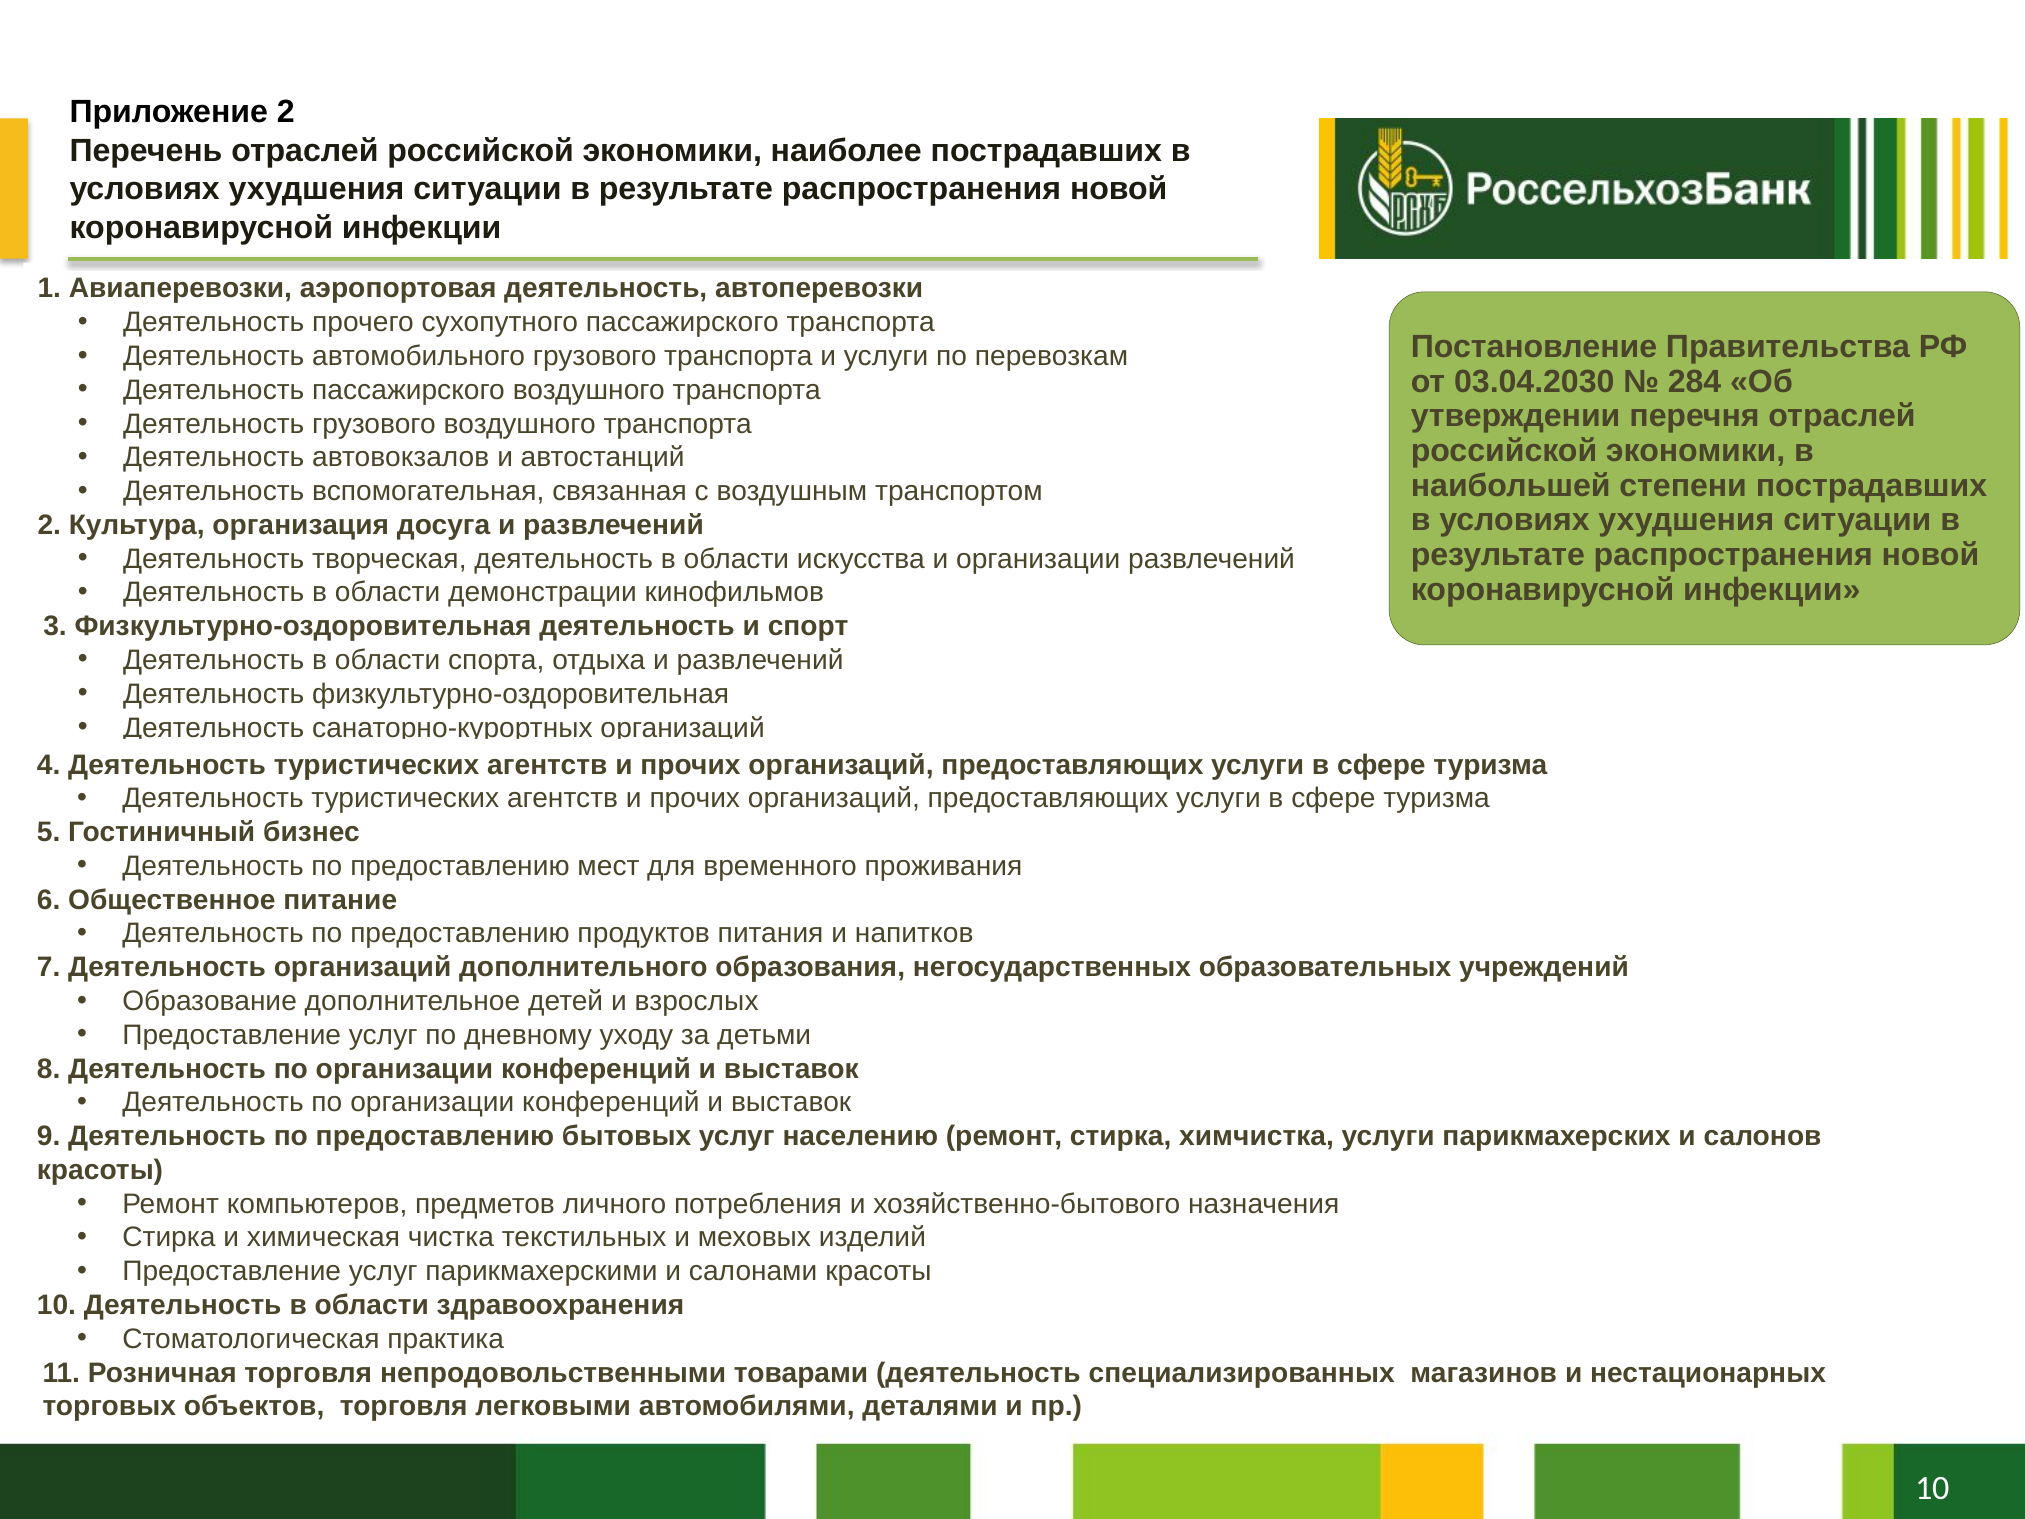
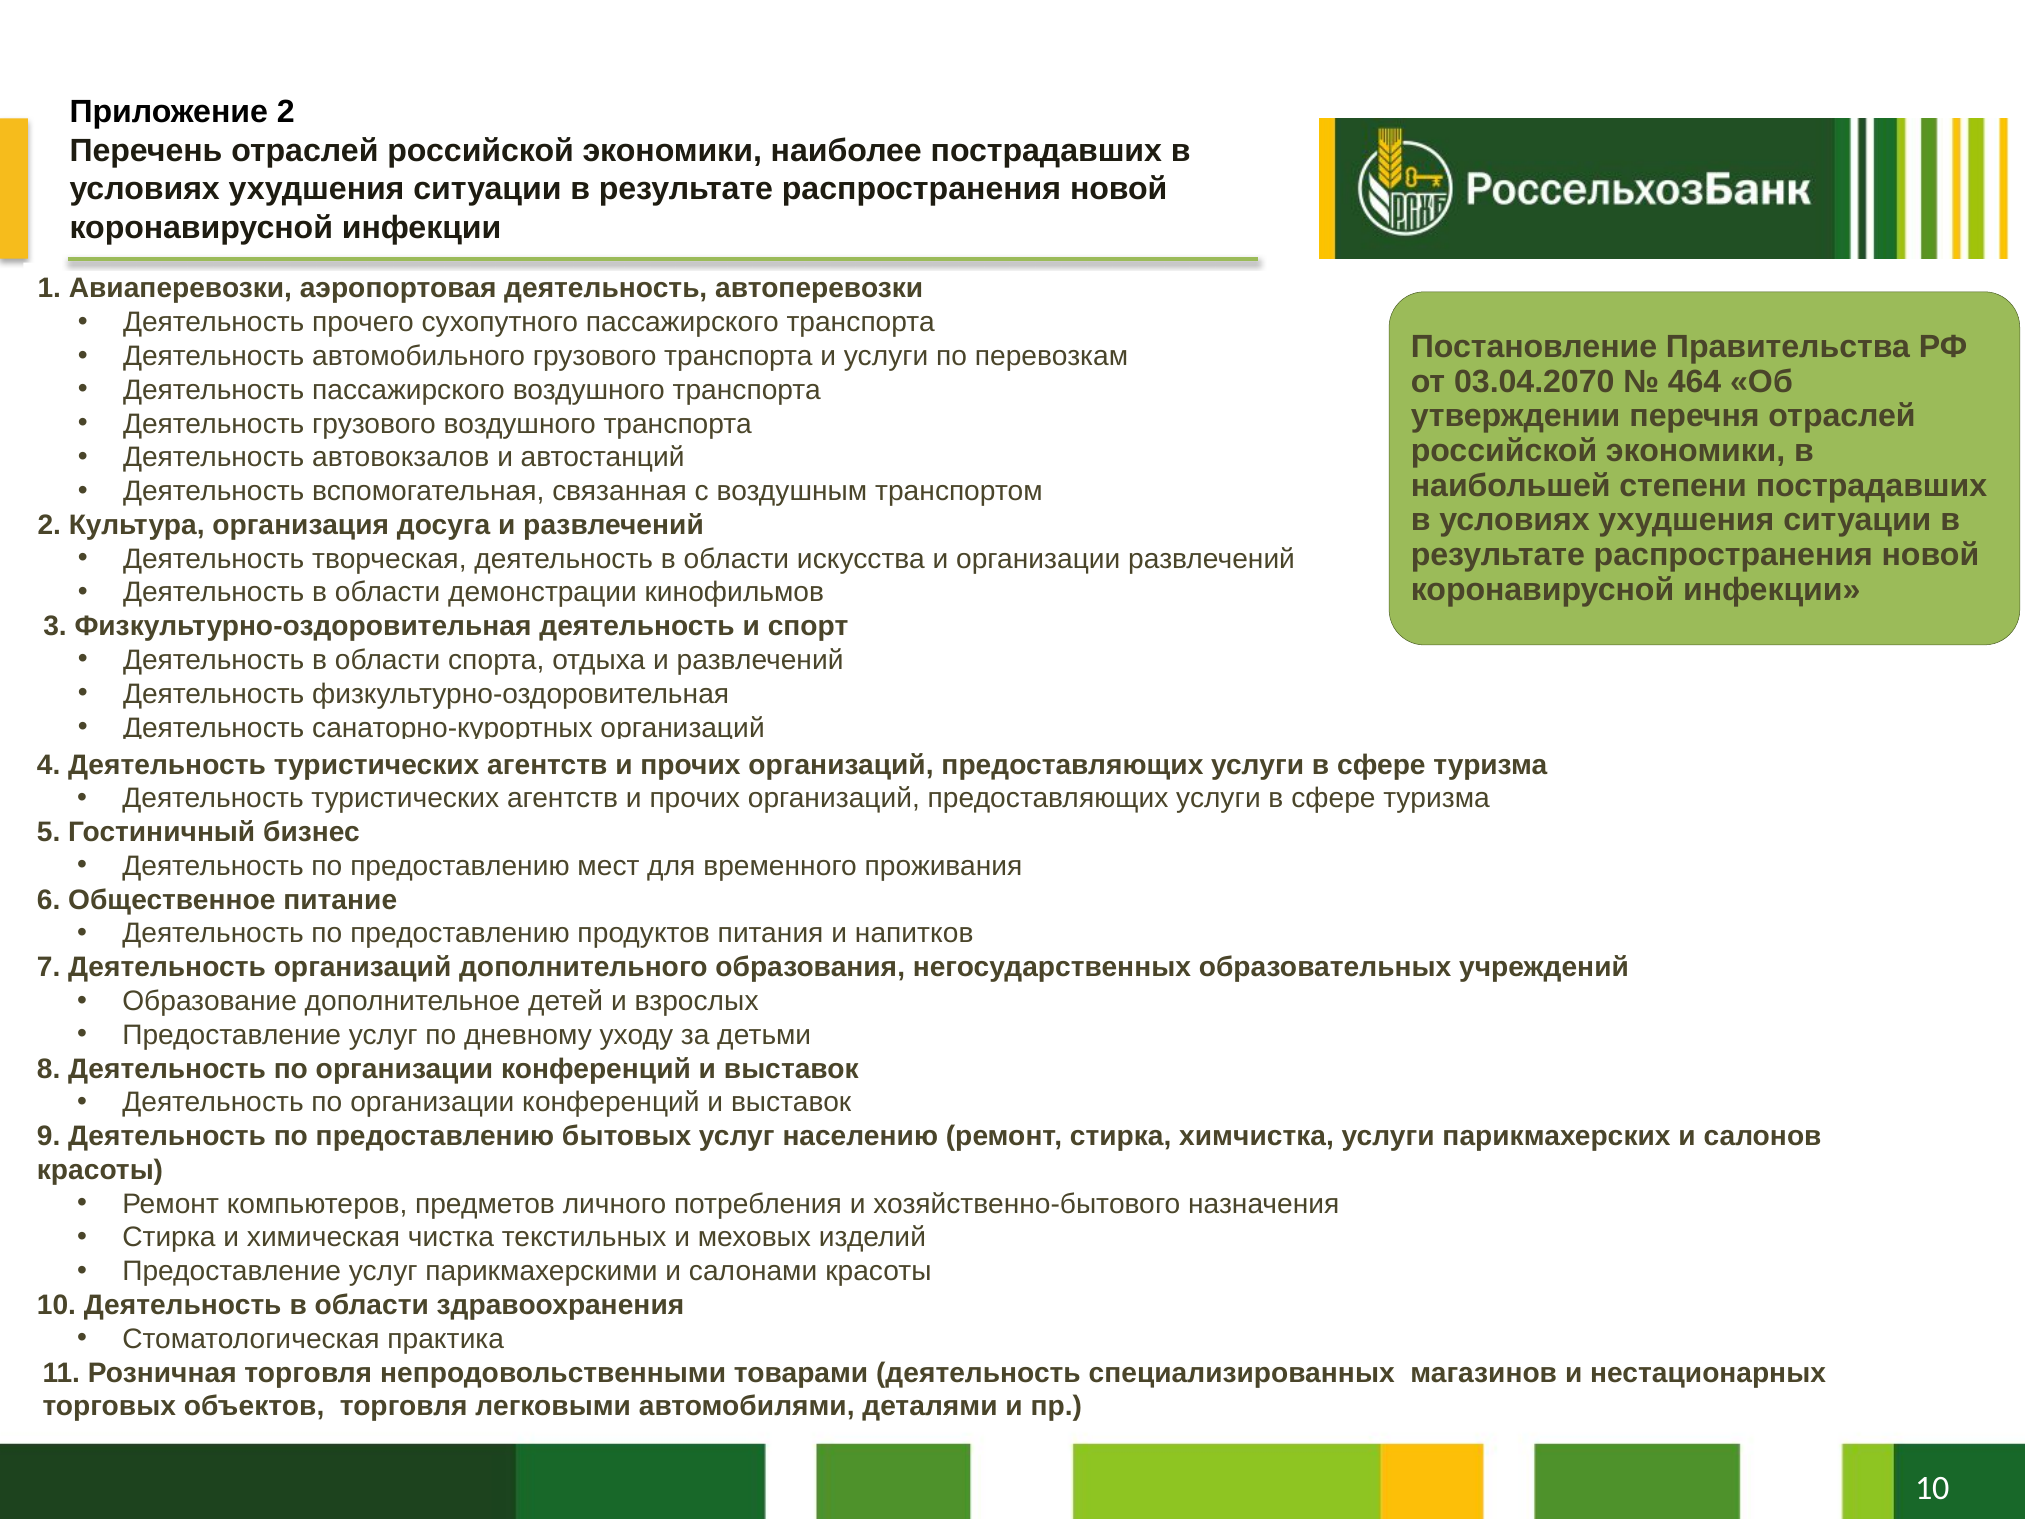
03.04.2030: 03.04.2030 -> 03.04.2070
284: 284 -> 464
